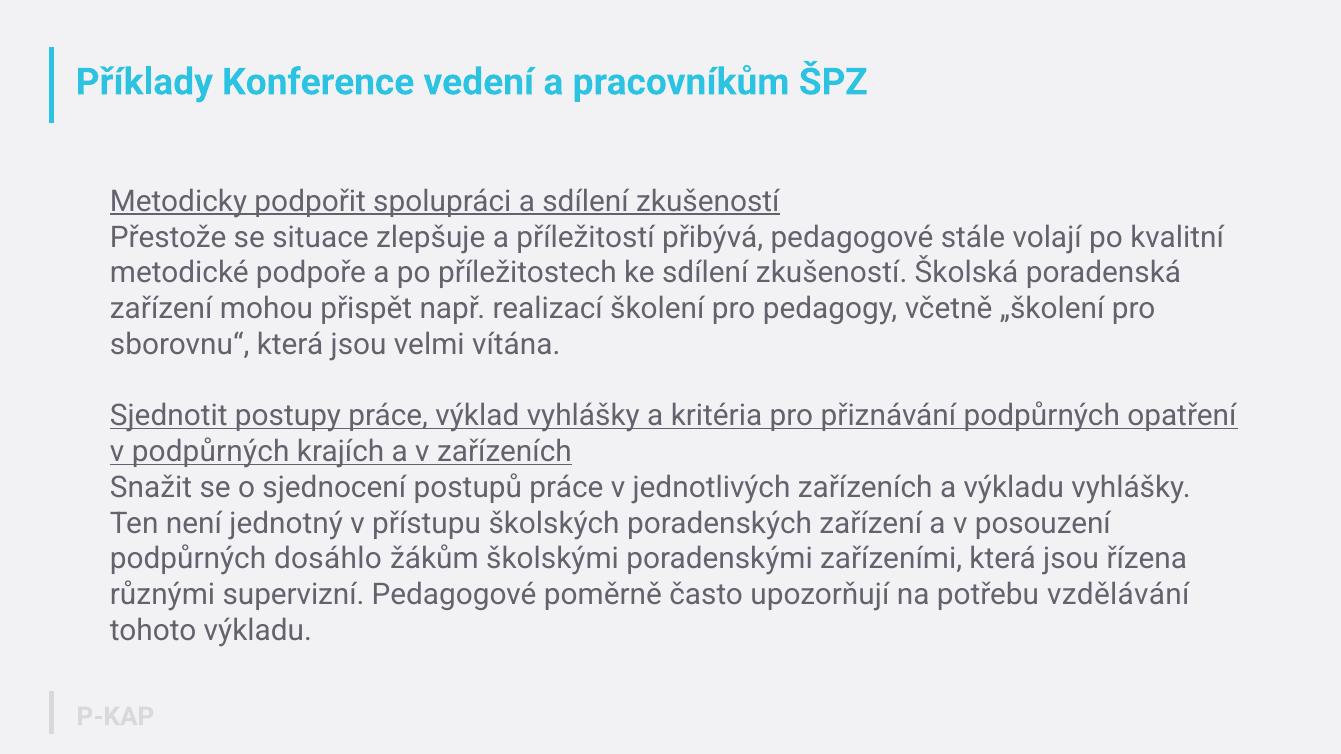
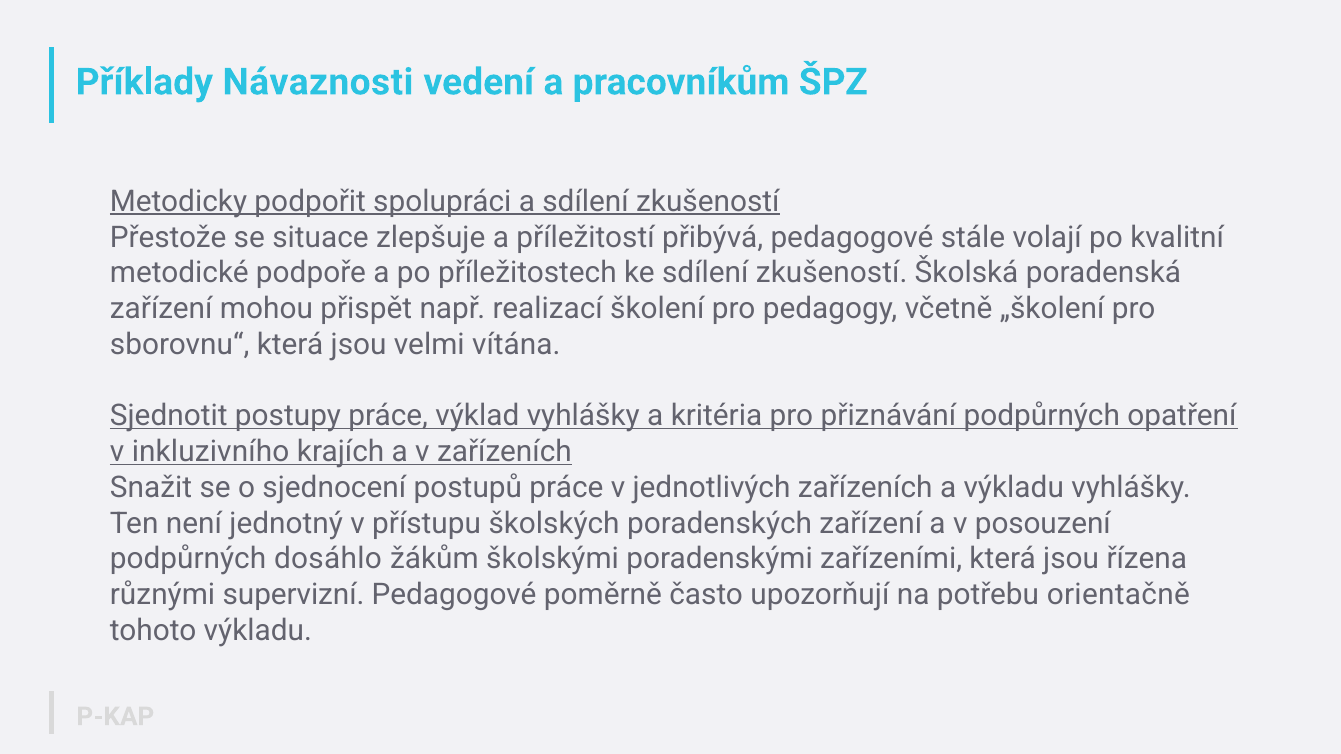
Konference: Konference -> Návaznosti
v podpůrných: podpůrných -> inkluzivního
vzdělávání: vzdělávání -> orientačně
